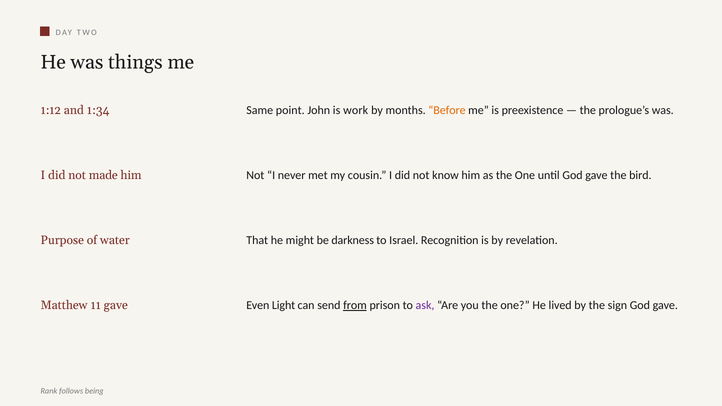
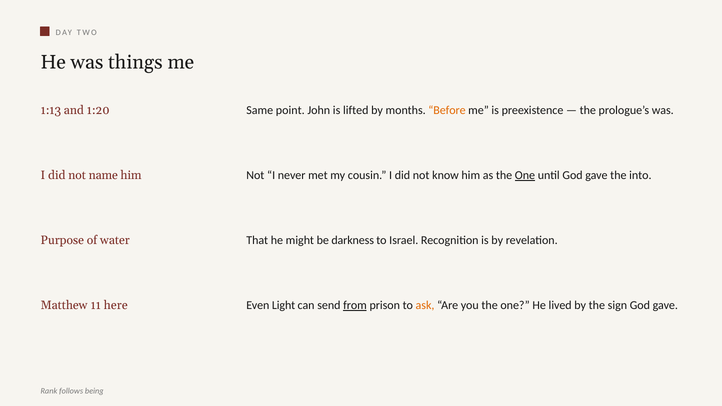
1:12: 1:12 -> 1:13
1:34: 1:34 -> 1:20
work: work -> lifted
made: made -> name
One at (525, 175) underline: none -> present
bird: bird -> into
11 gave: gave -> here
ask colour: purple -> orange
